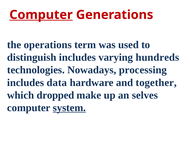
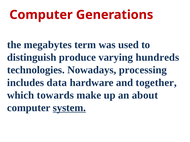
Computer at (41, 15) underline: present -> none
operations: operations -> megabytes
distinguish includes: includes -> produce
dropped: dropped -> towards
selves: selves -> about
